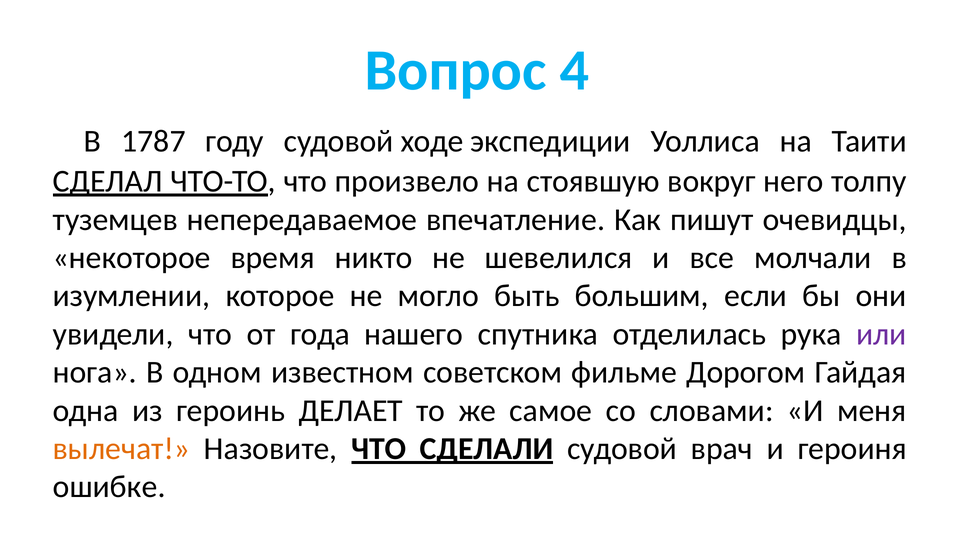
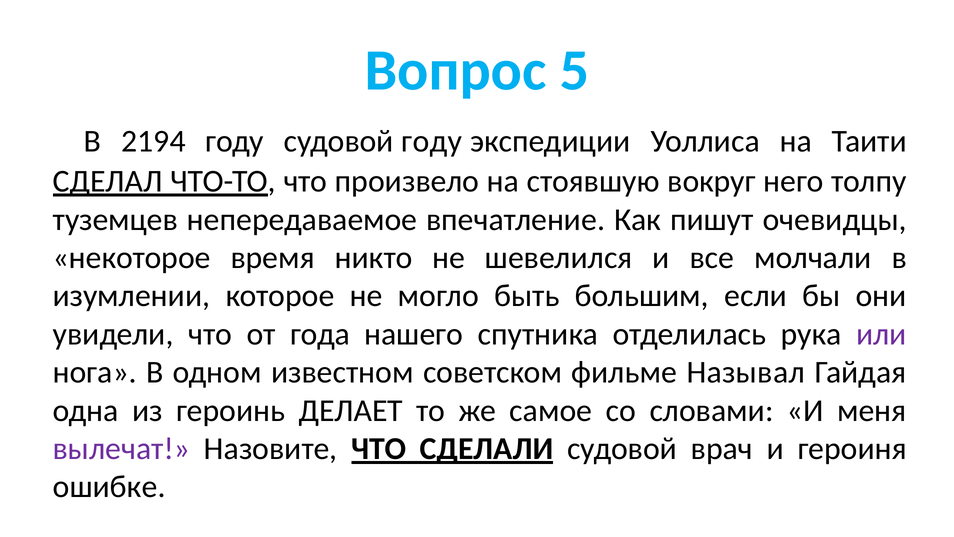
4: 4 -> 5
1787: 1787 -> 2194
судовой ходе: ходе -> году
Дорогом: Дорогом -> Называл
вылечат colour: orange -> purple
